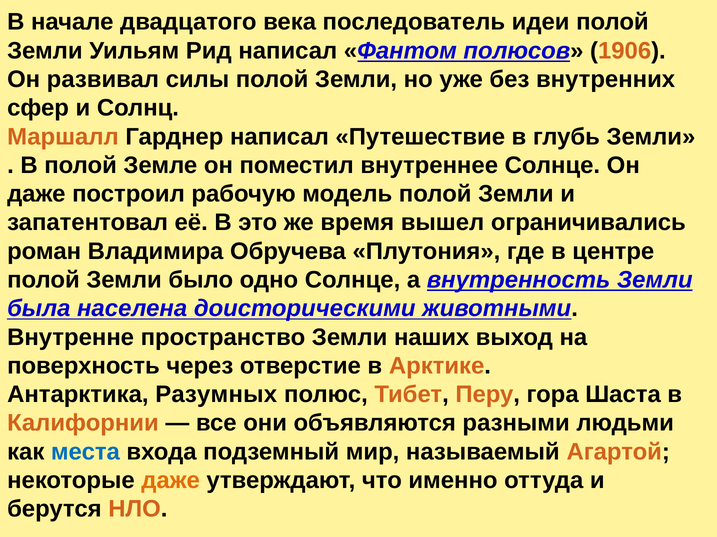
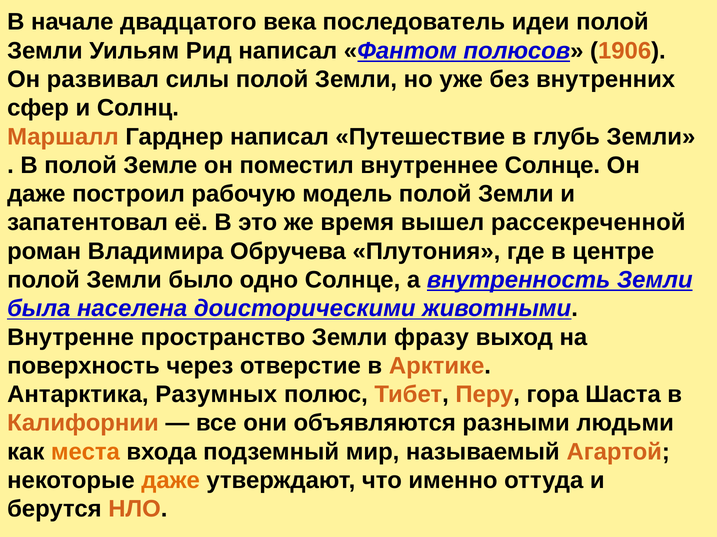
ограничивались: ограничивались -> рассекреченной
наших: наших -> фразу
места colour: blue -> orange
